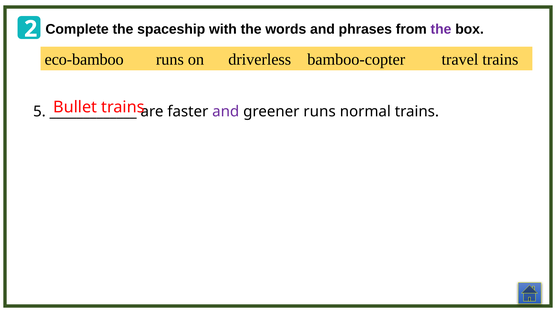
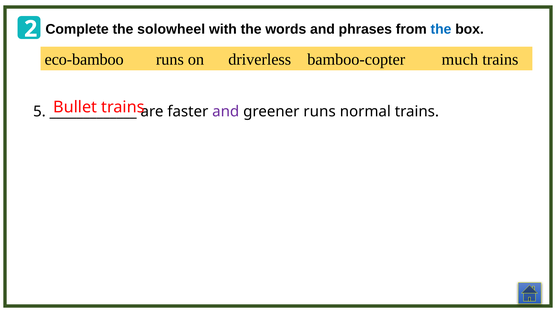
spaceship: spaceship -> solowheel
the at (441, 29) colour: purple -> blue
travel: travel -> much
